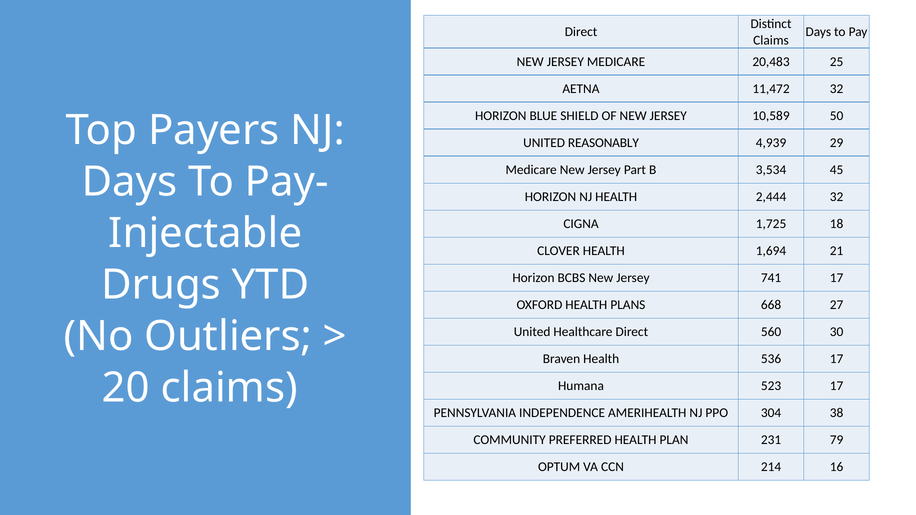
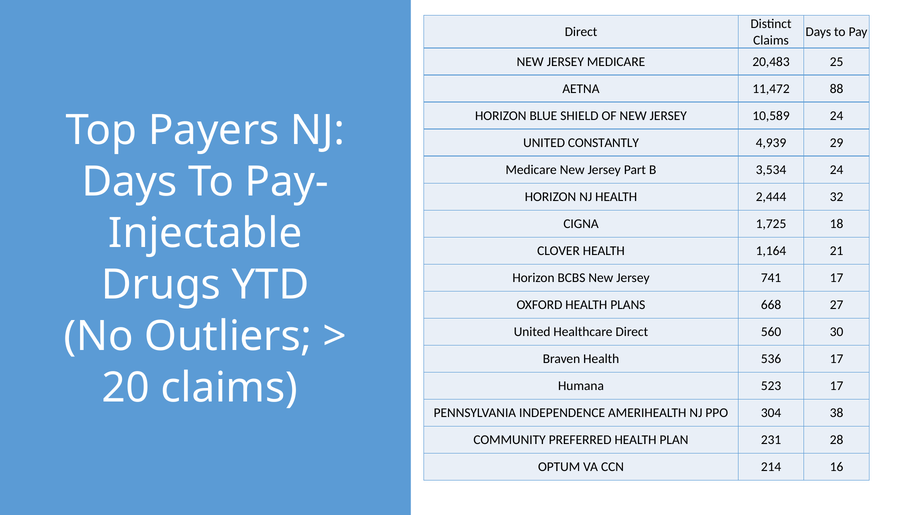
11,472 32: 32 -> 88
10,589 50: 50 -> 24
REASONABLY: REASONABLY -> CONSTANTLY
3,534 45: 45 -> 24
1,694: 1,694 -> 1,164
79: 79 -> 28
